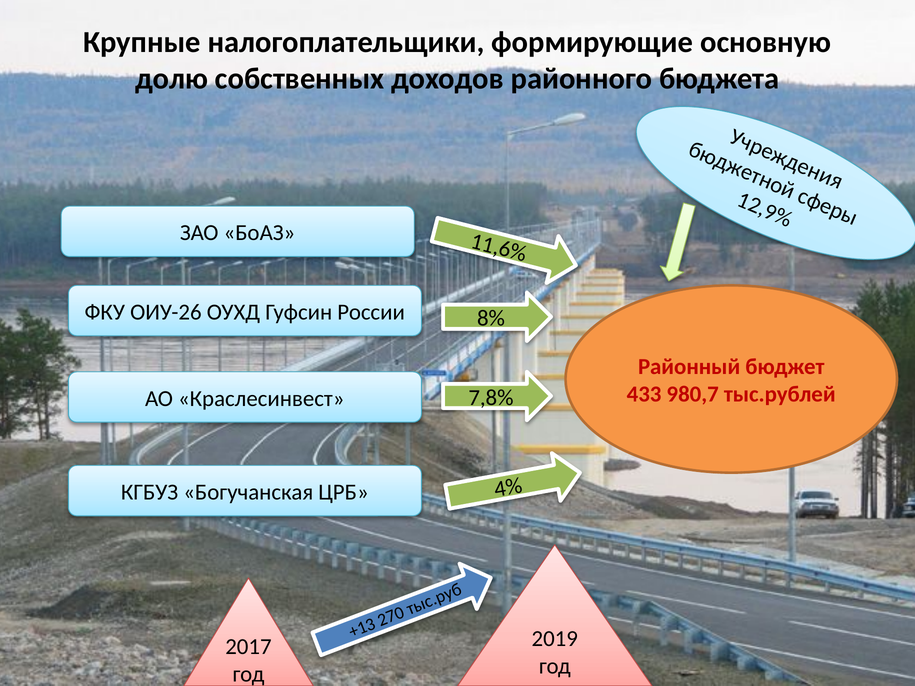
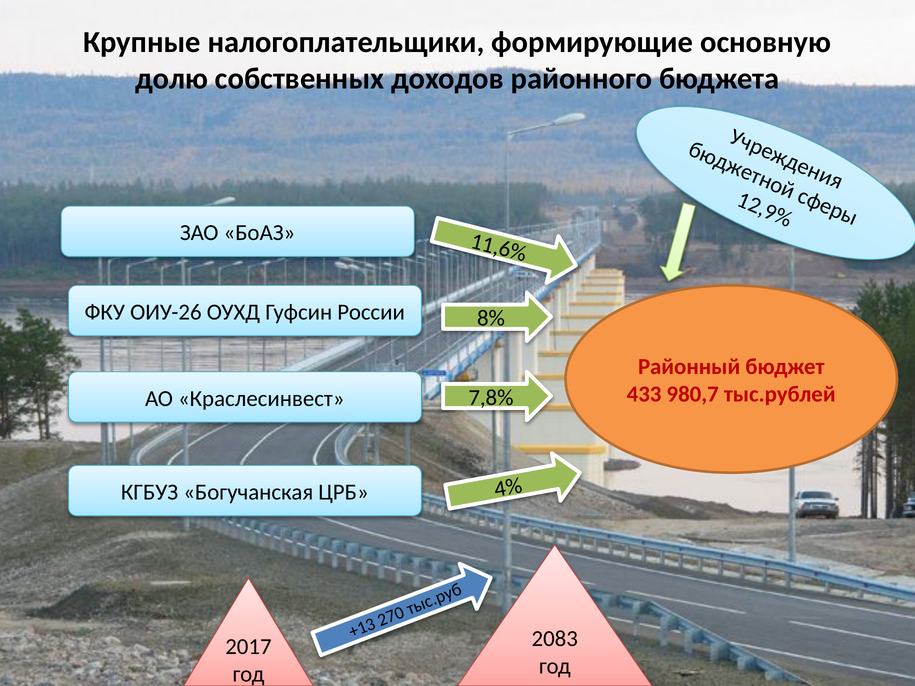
2019: 2019 -> 2083
